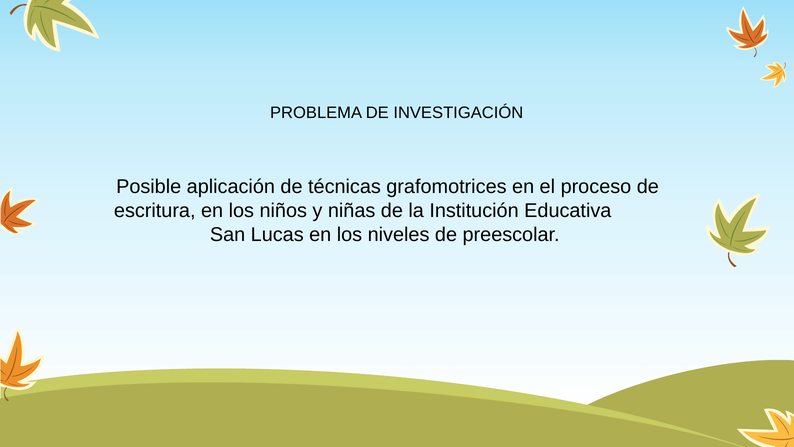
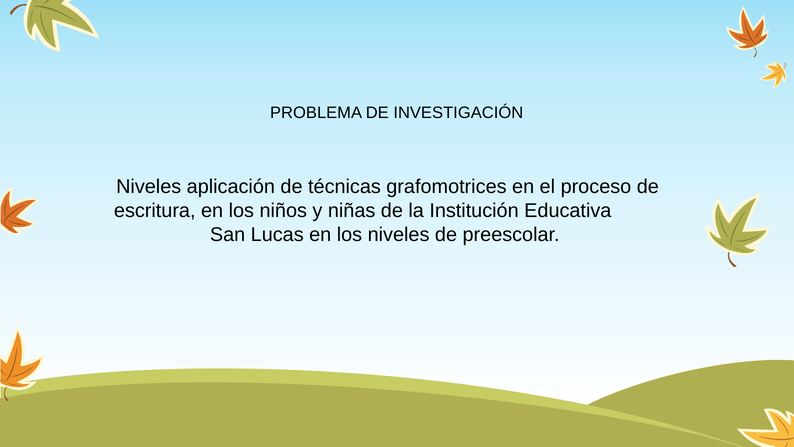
Posible at (149, 187): Posible -> Niveles
